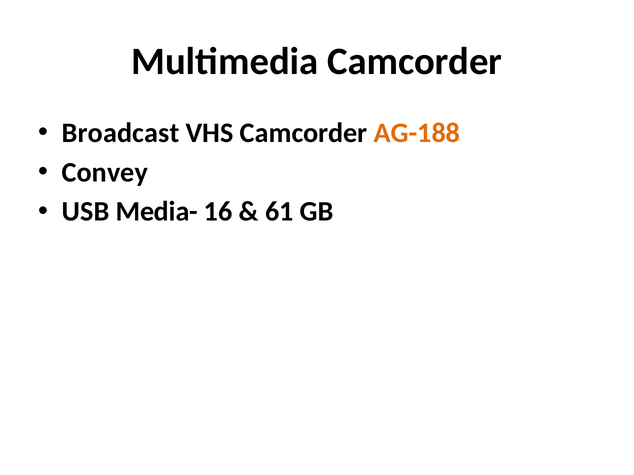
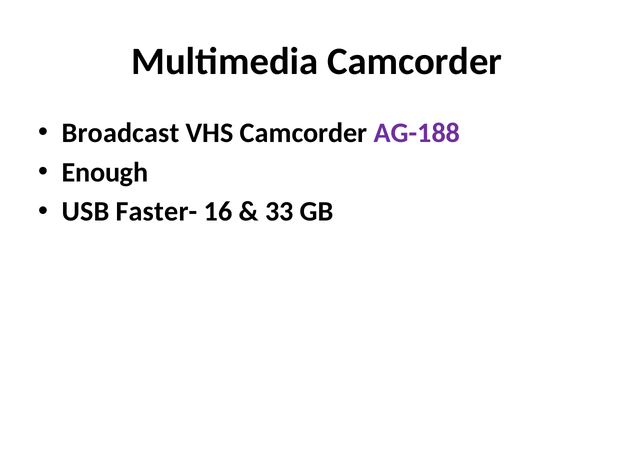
AG-188 colour: orange -> purple
Convey: Convey -> Enough
Media-: Media- -> Faster-
61: 61 -> 33
